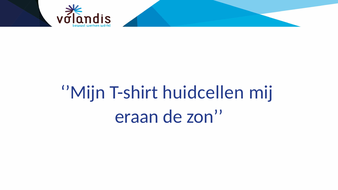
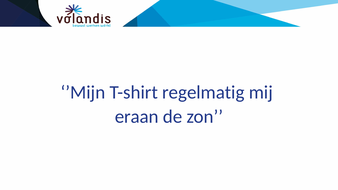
huidcellen: huidcellen -> regelmatig
